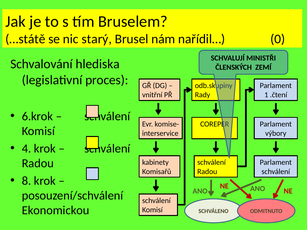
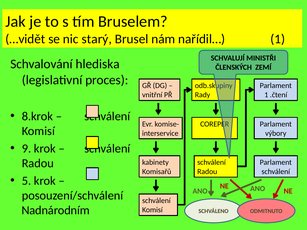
…státě: …státě -> …vidět
nařídil… 0: 0 -> 1
6.krok: 6.krok -> 8.krok
4: 4 -> 9
8: 8 -> 5
Ekonomickou: Ekonomickou -> Nadnárodním
